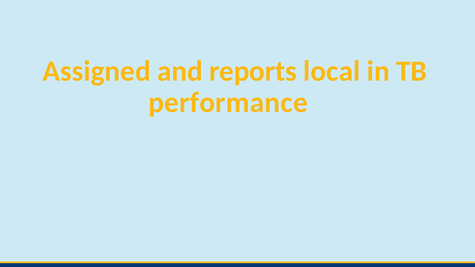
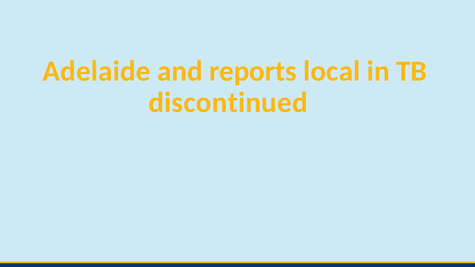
Assigned: Assigned -> Adelaide
performance: performance -> discontinued
